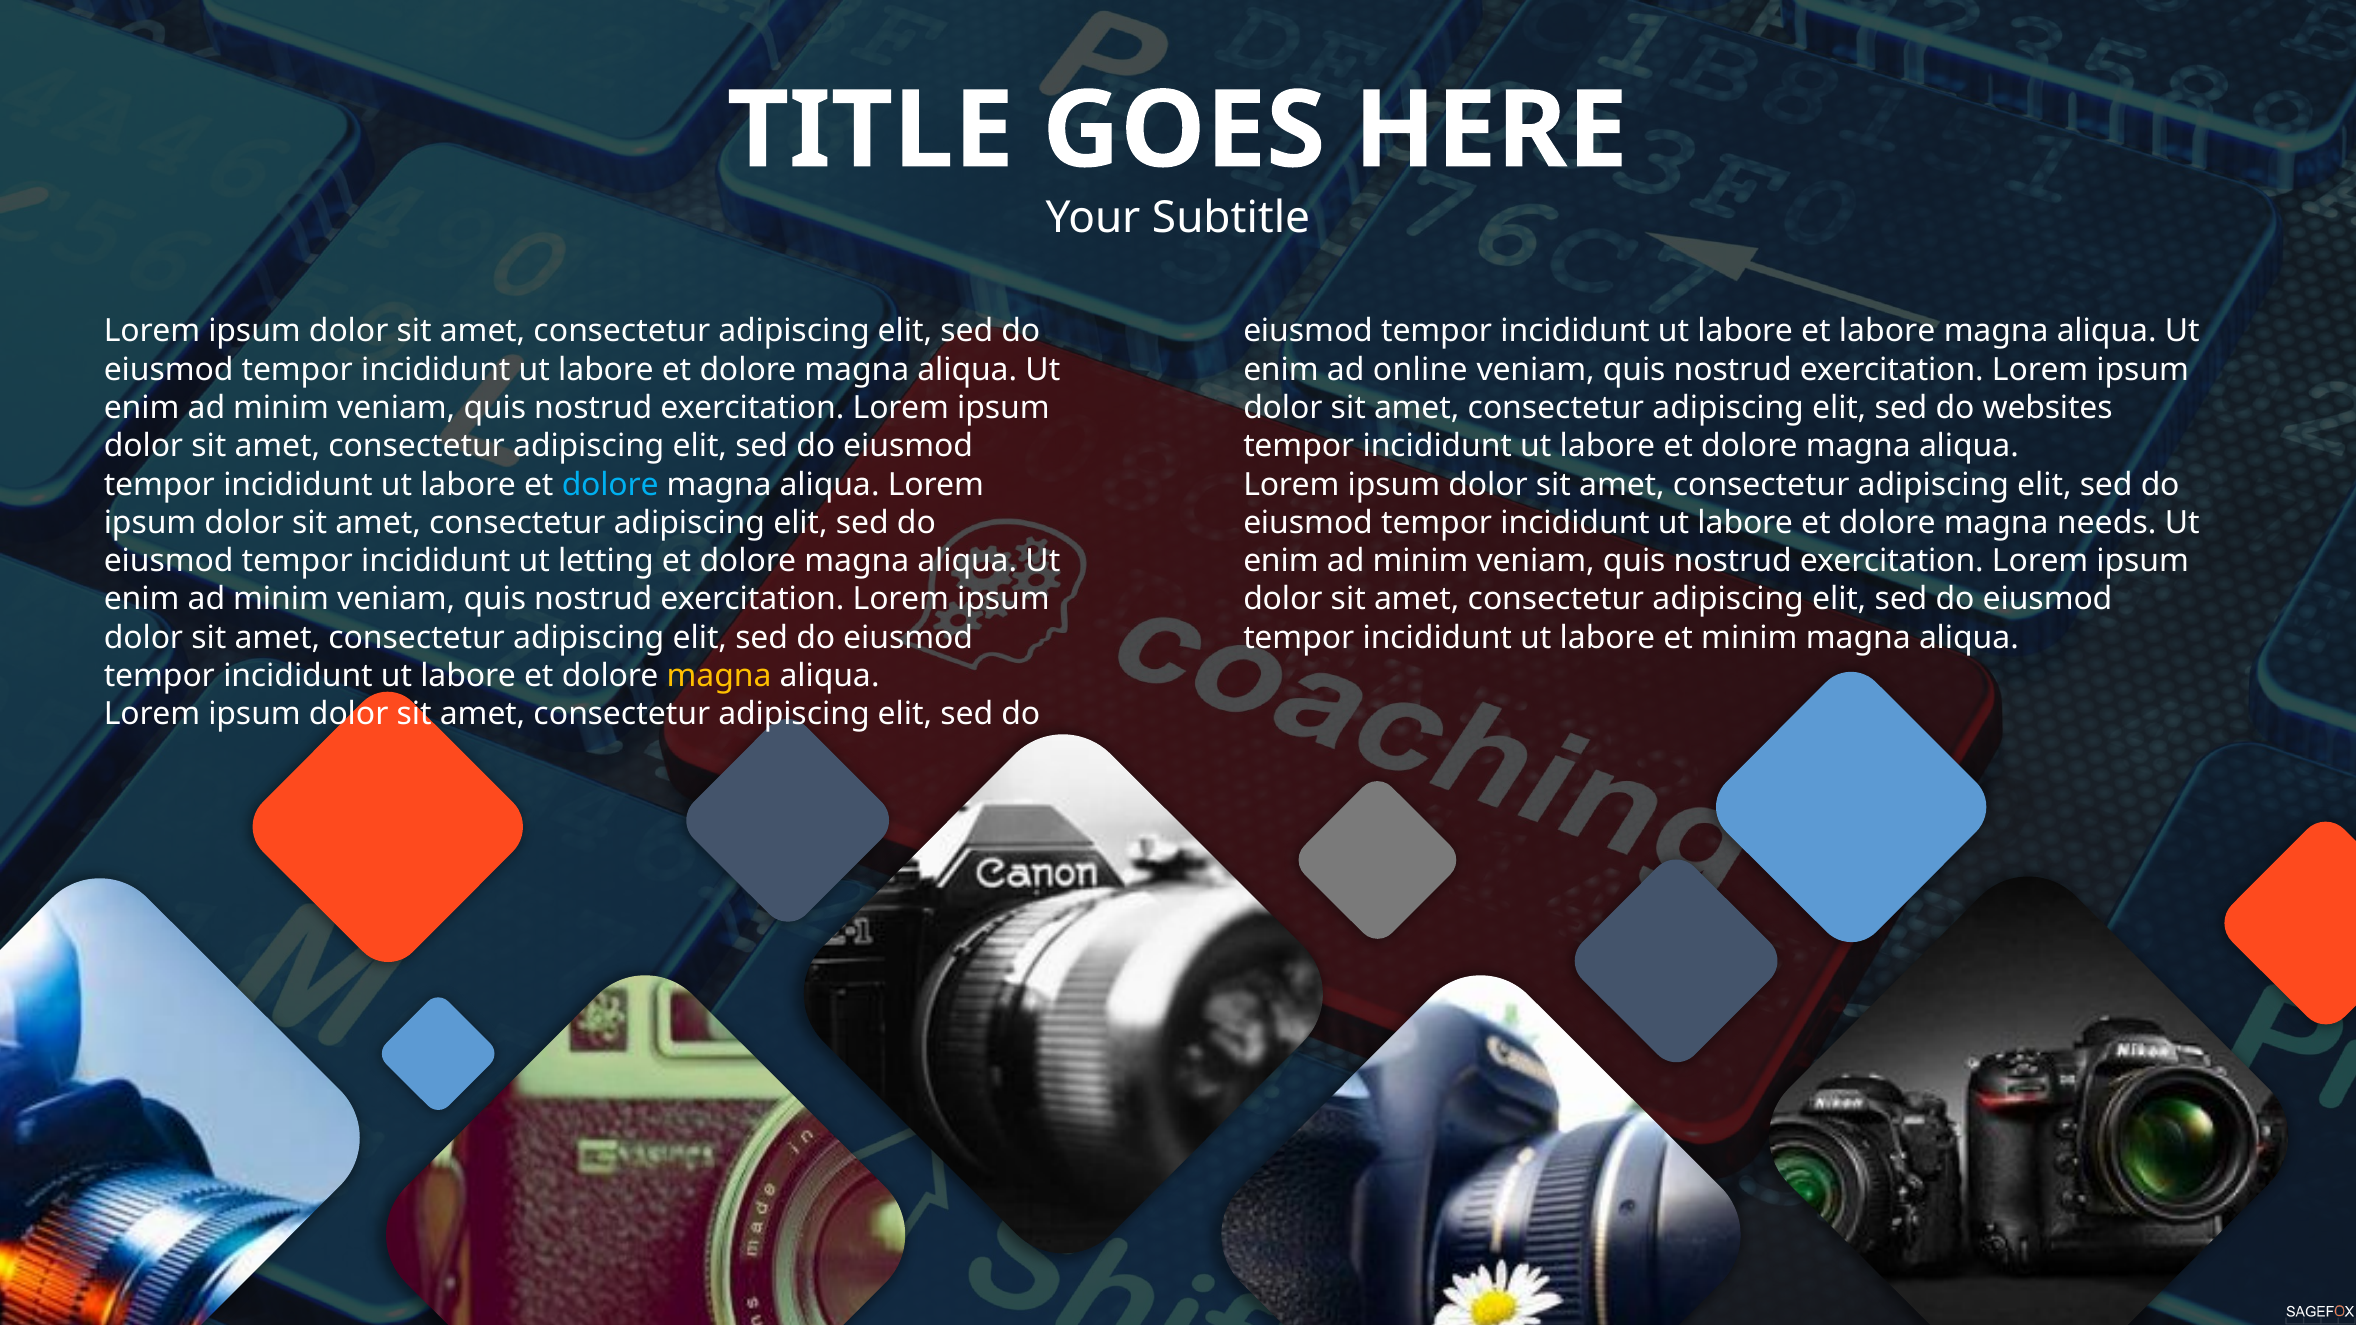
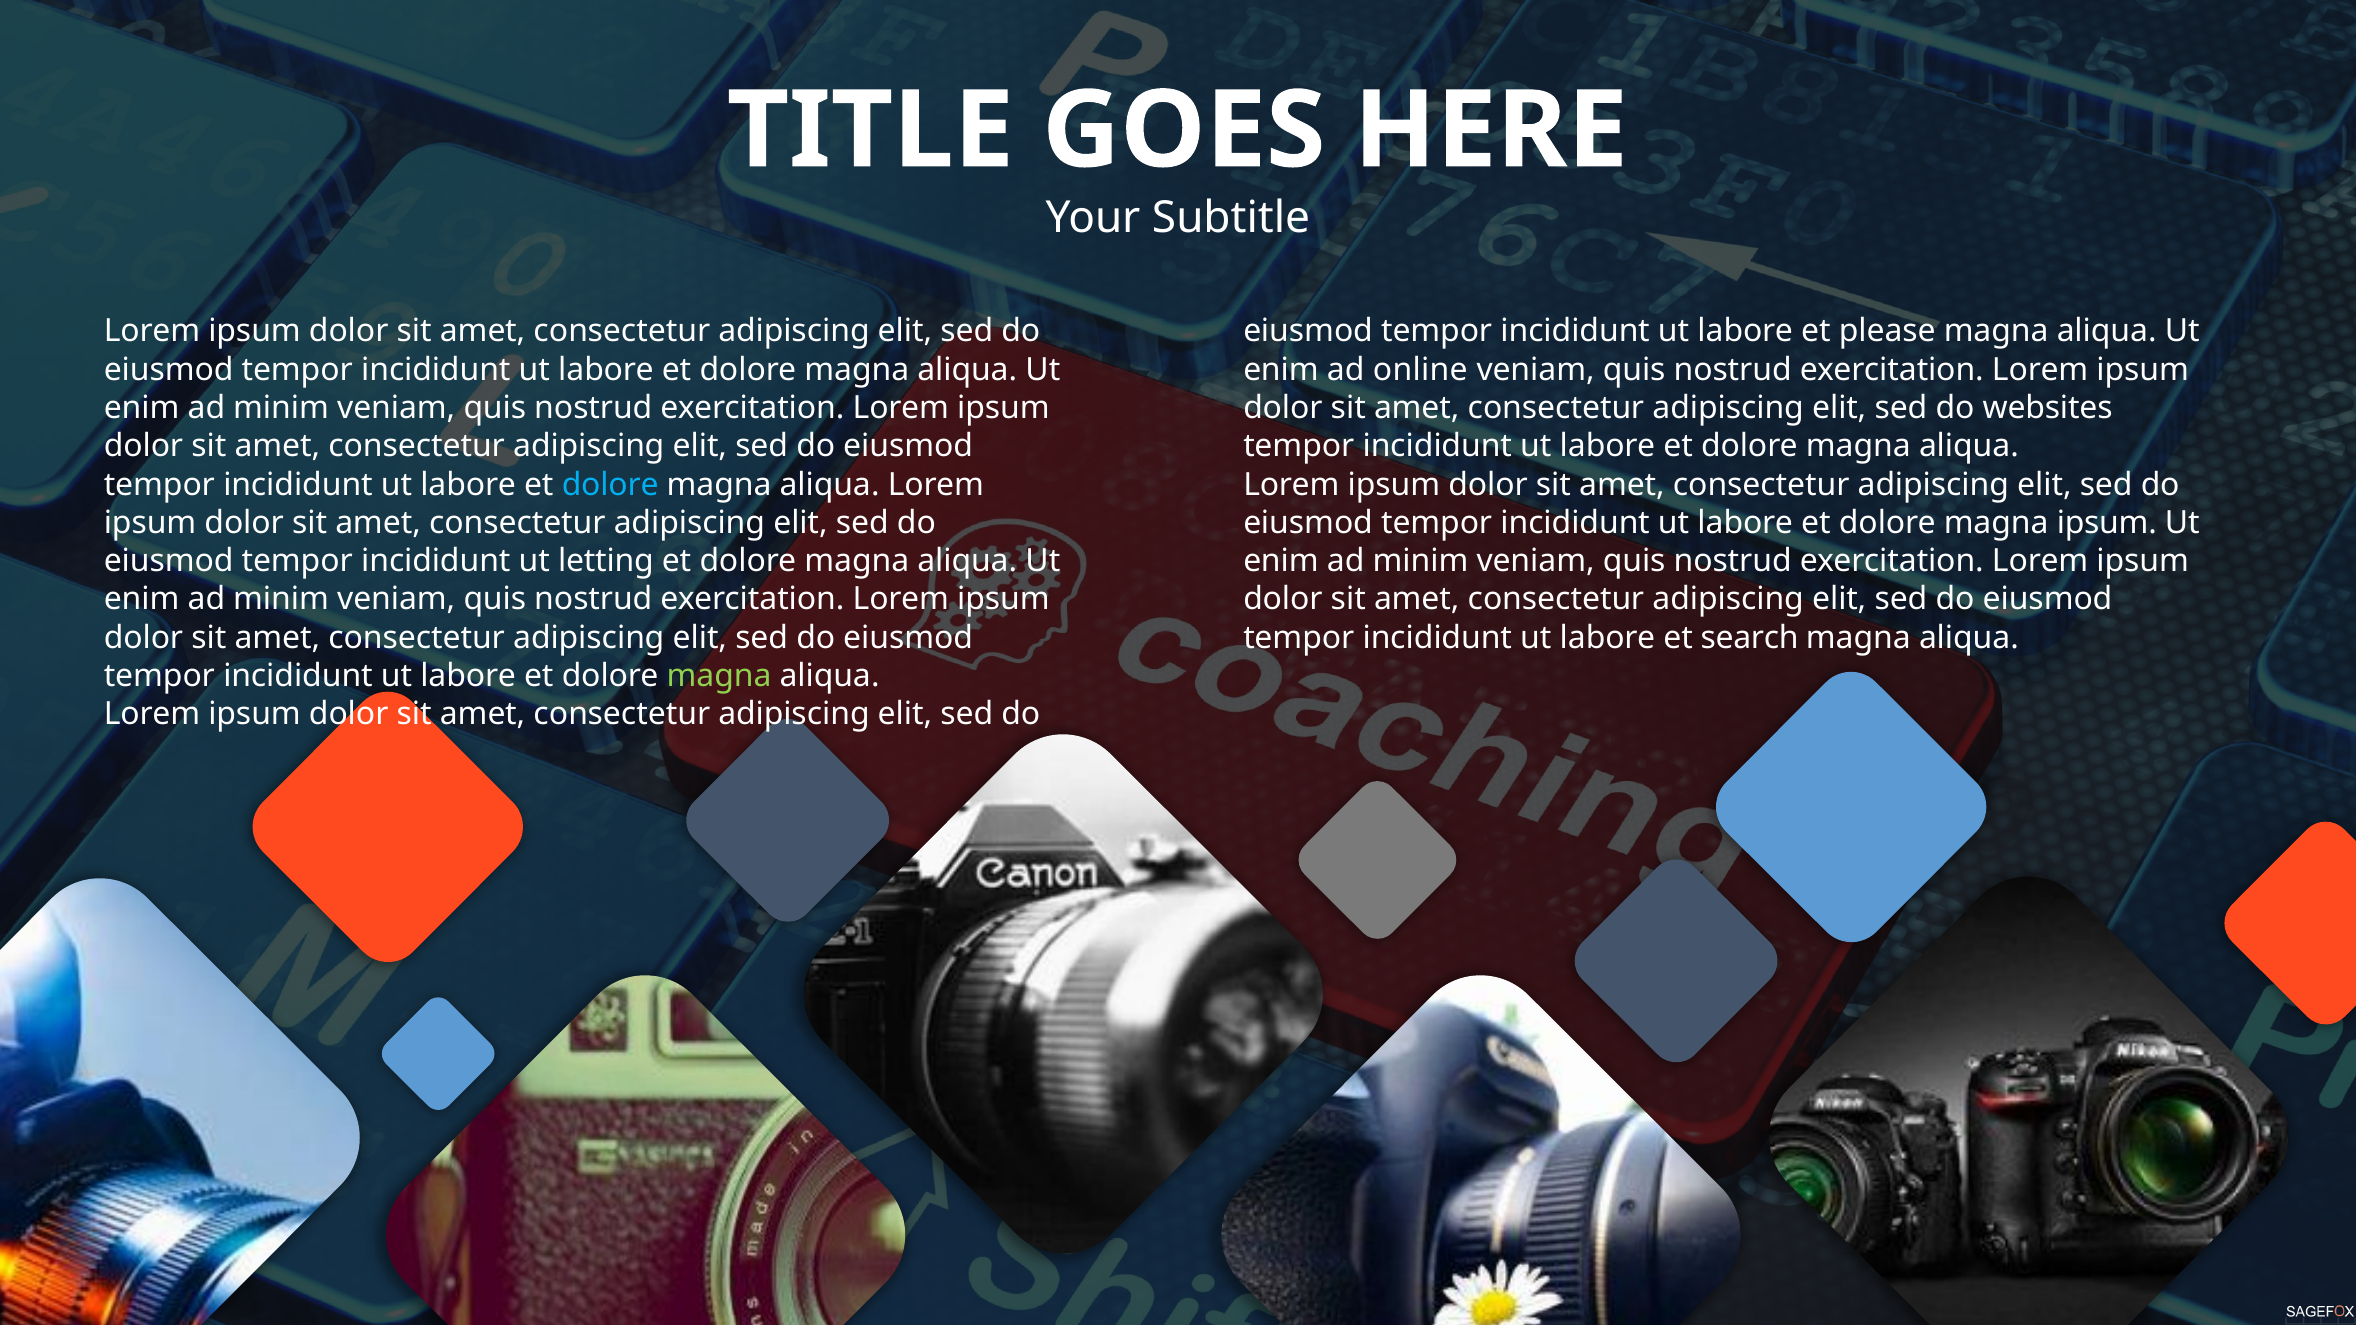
et labore: labore -> please
magna needs: needs -> ipsum
et minim: minim -> search
magna at (719, 676) colour: yellow -> light green
